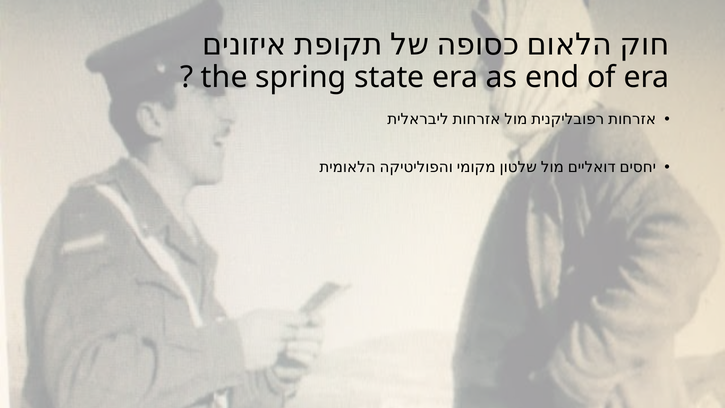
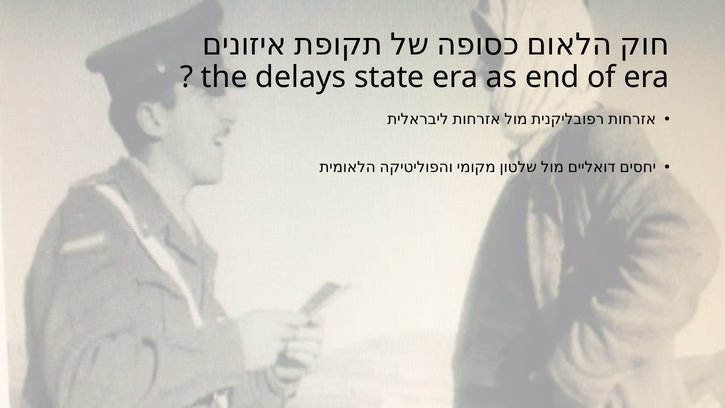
spring: spring -> delays
